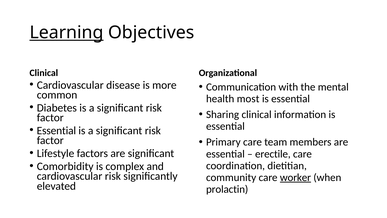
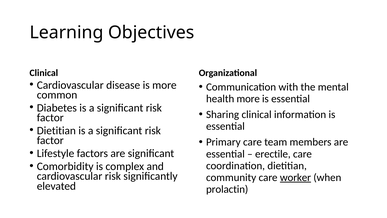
Learning underline: present -> none
health most: most -> more
Essential at (56, 131): Essential -> Dietitian
